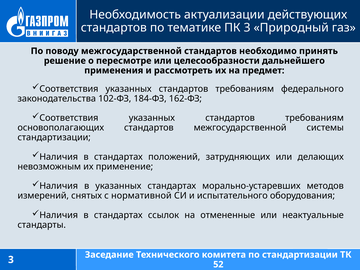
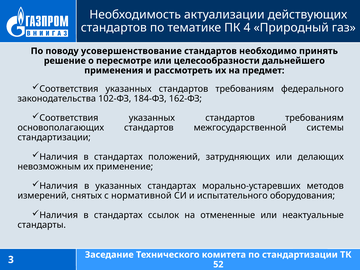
ПК 3: 3 -> 4
поводу межгосударственной: межгосударственной -> усовершенствование
